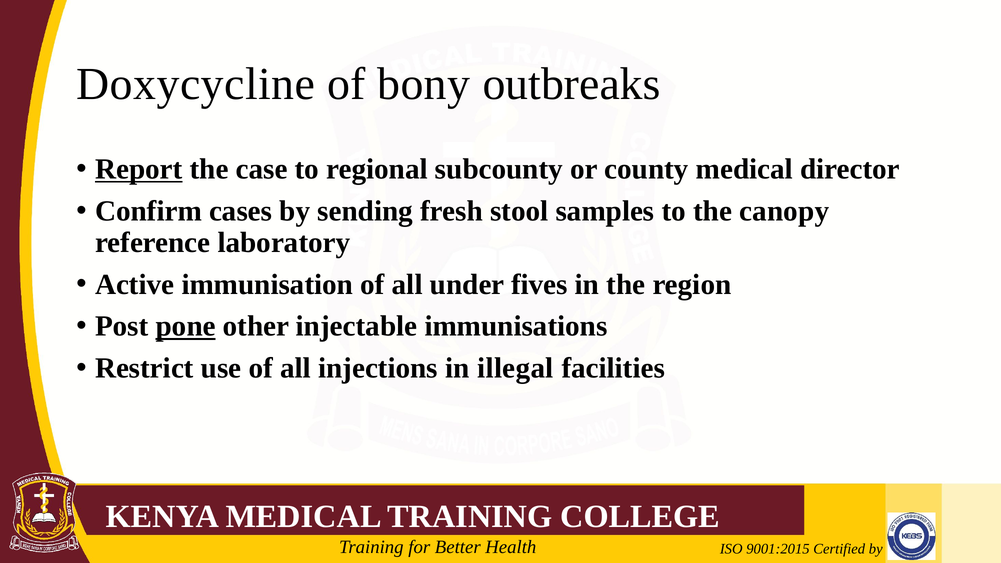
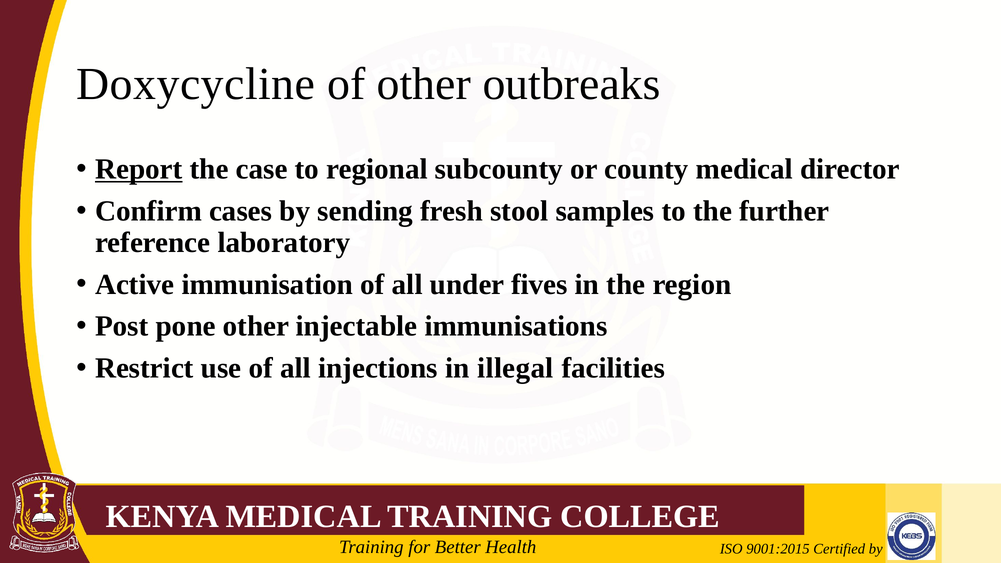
of bony: bony -> other
canopy: canopy -> further
pone underline: present -> none
